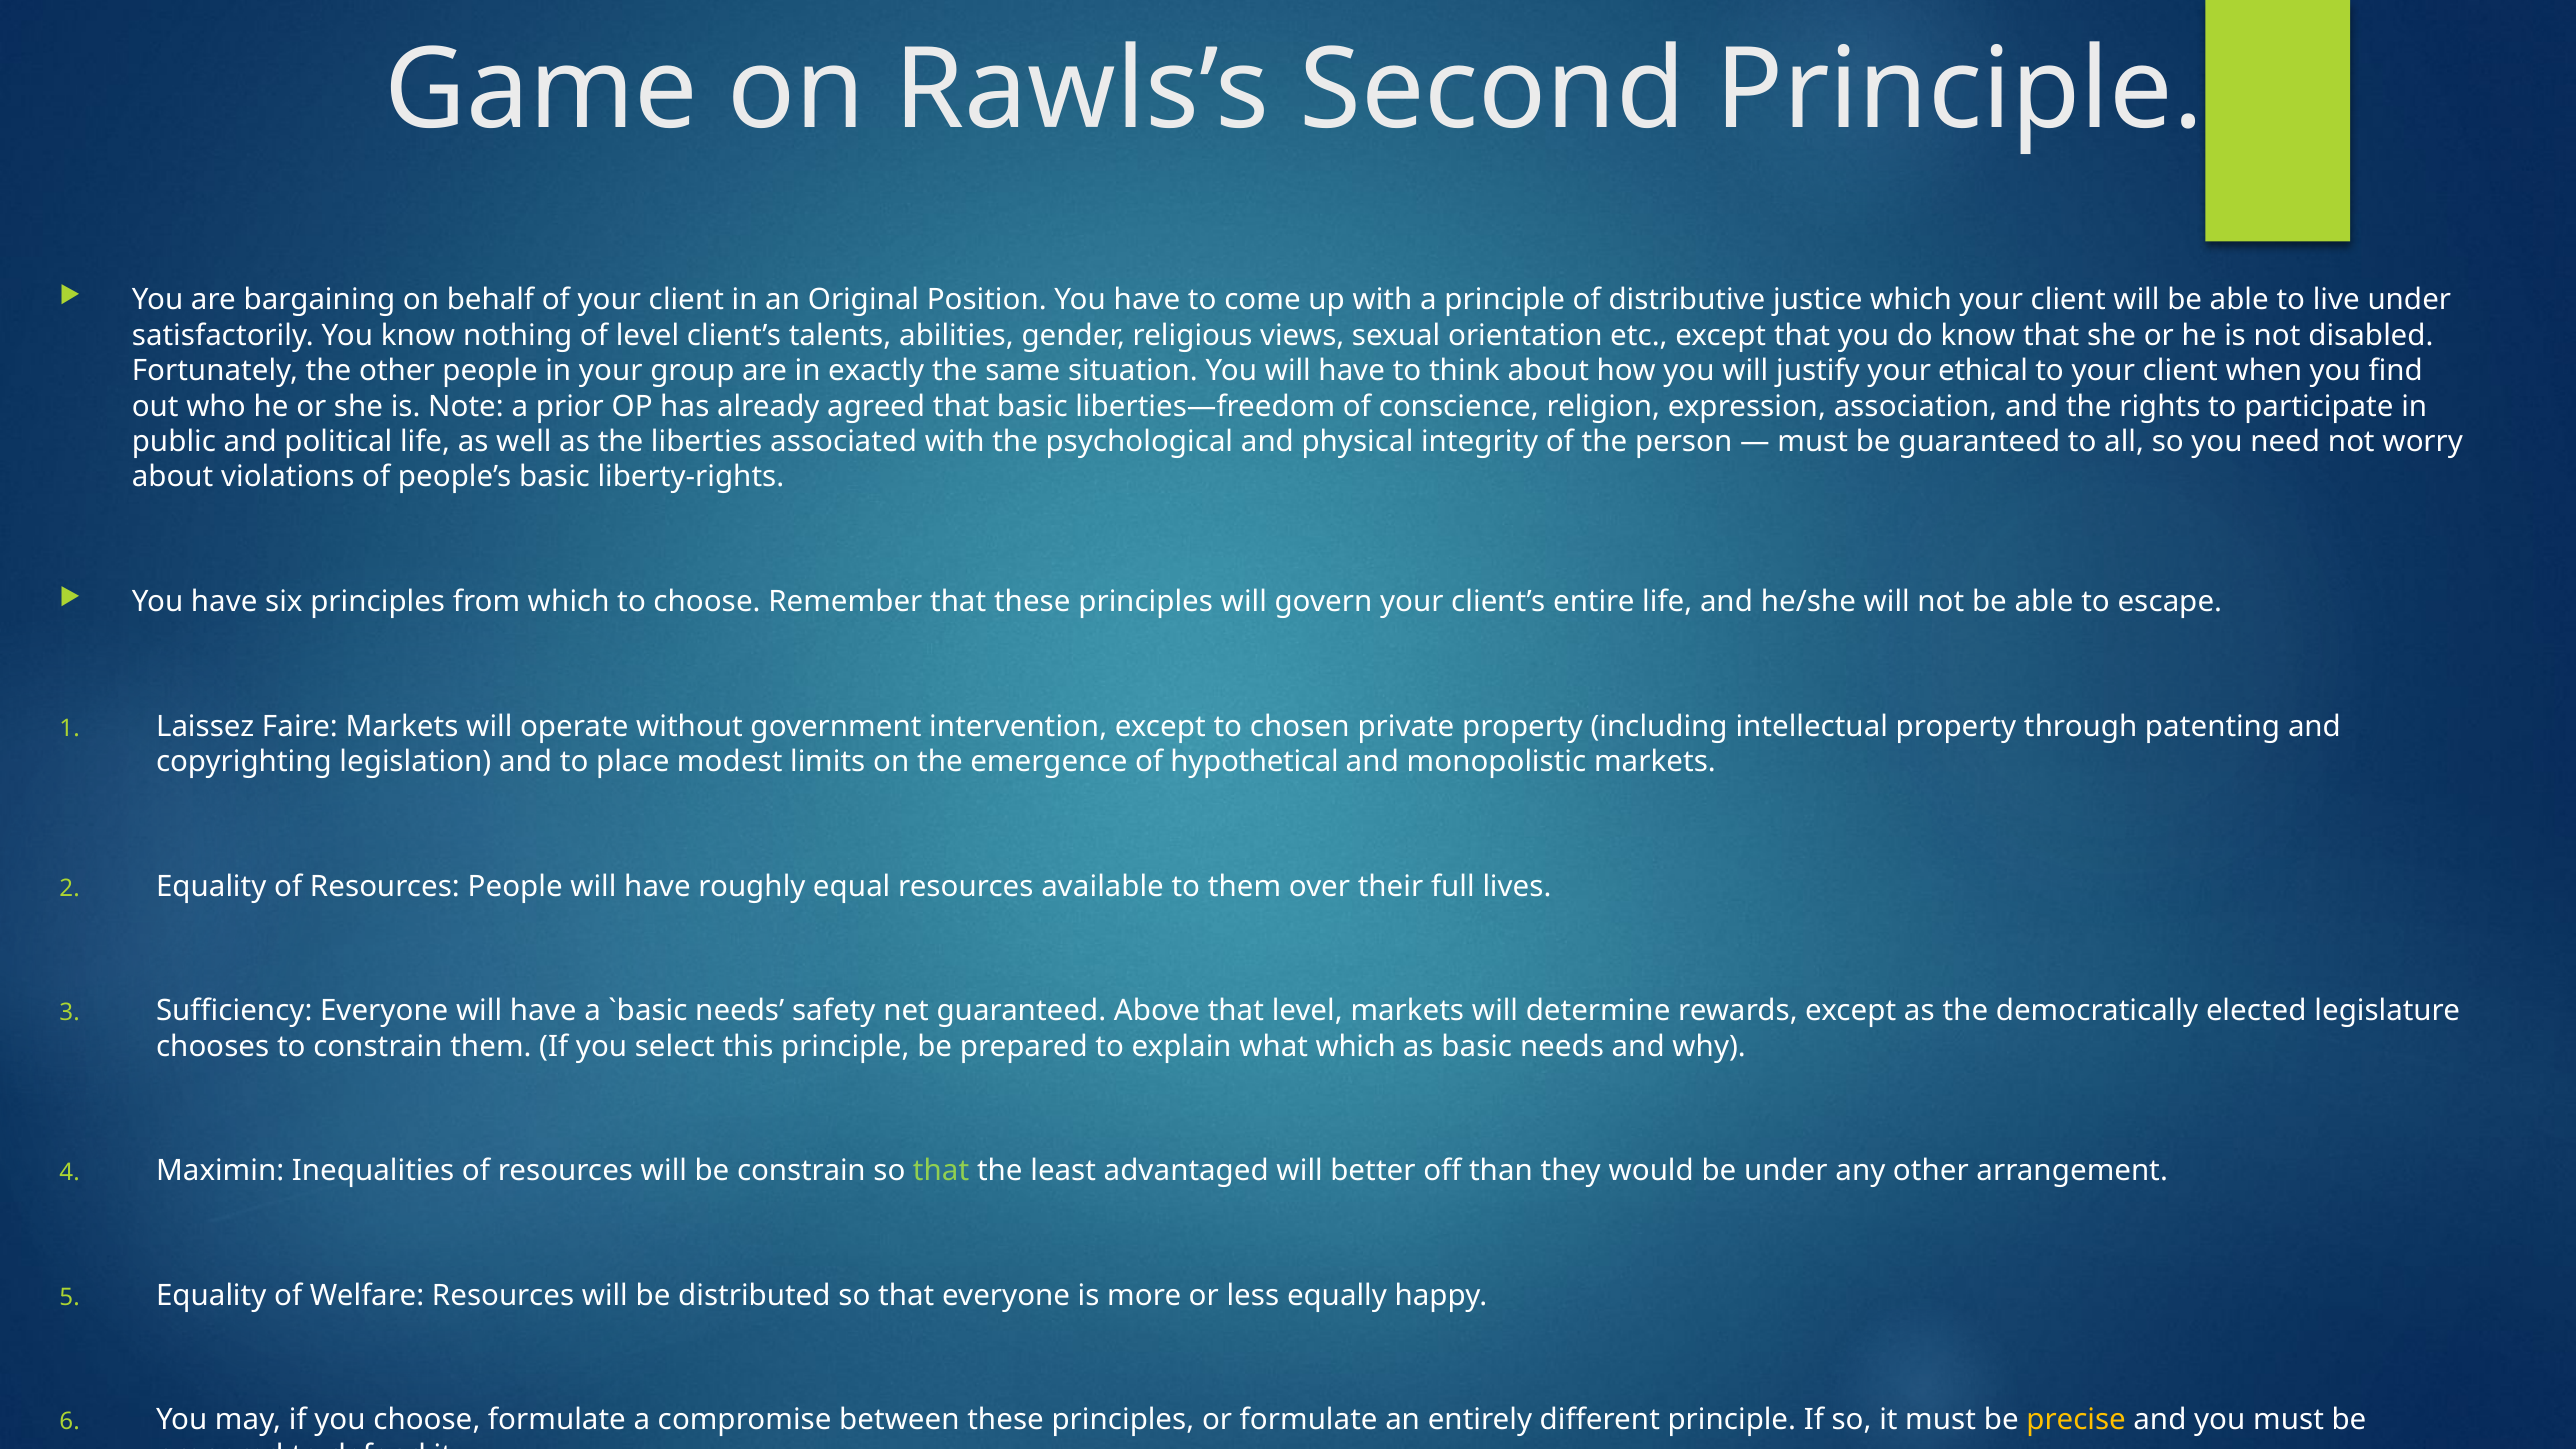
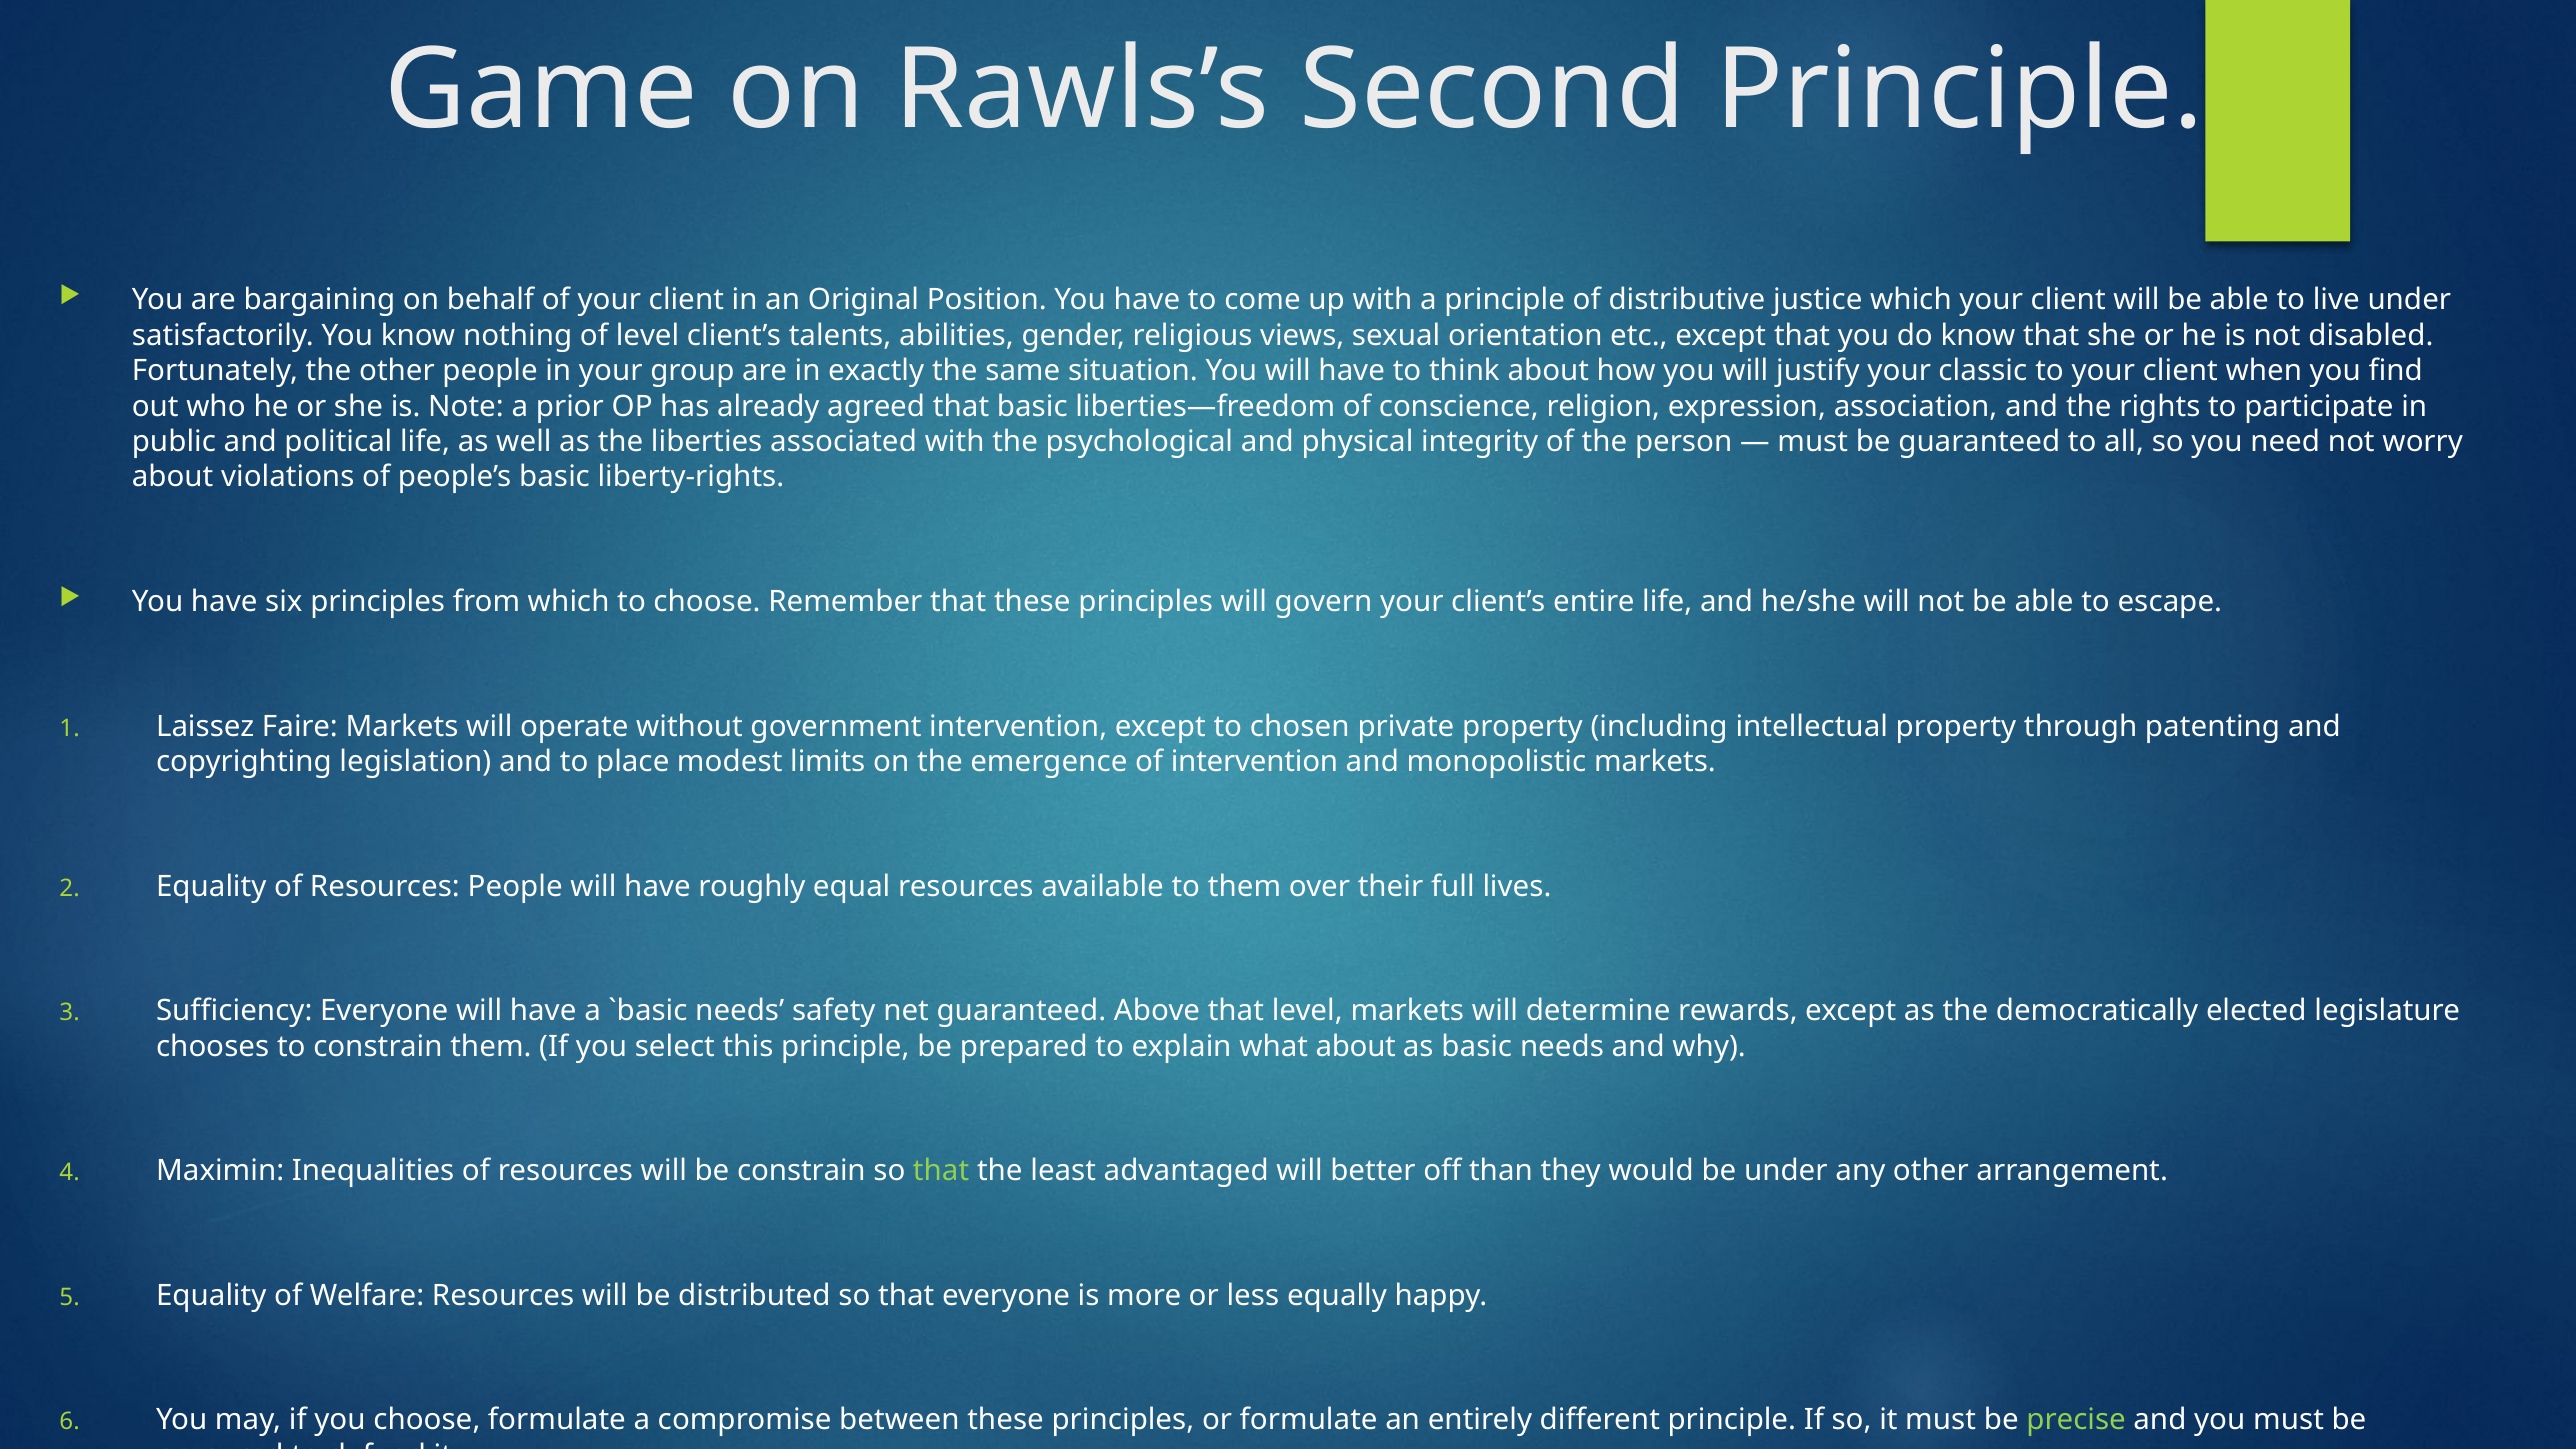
ethical: ethical -> classic
of hypothetical: hypothetical -> intervention
what which: which -> about
precise colour: yellow -> light green
